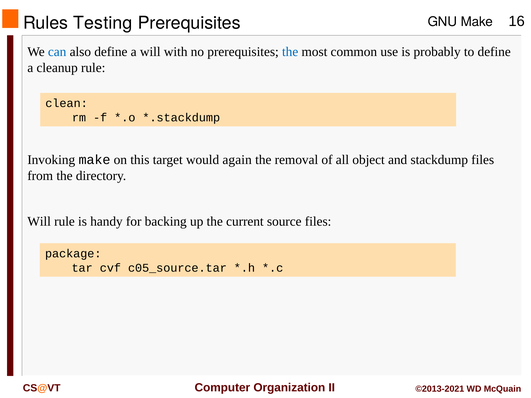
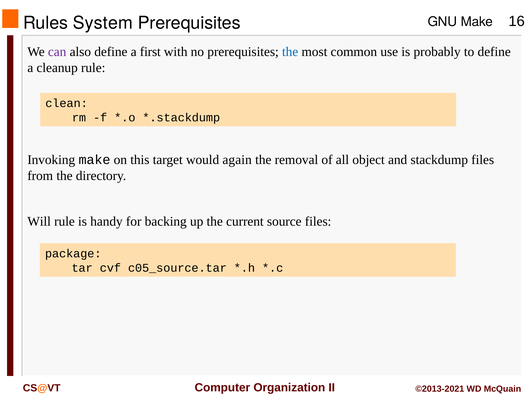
Testing: Testing -> System
can colour: blue -> purple
a will: will -> first
